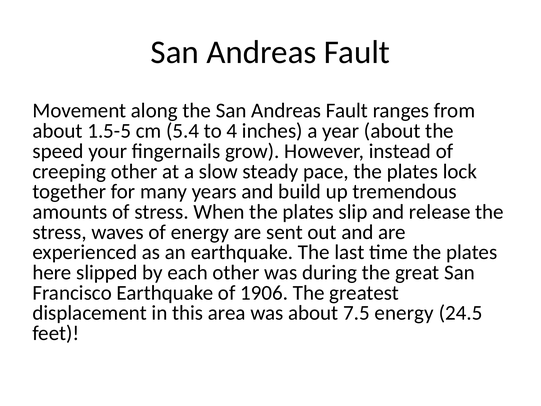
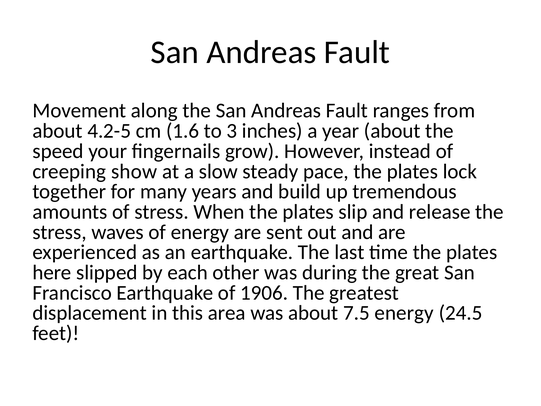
1.5-5: 1.5-5 -> 4.2-5
5.4: 5.4 -> 1.6
4: 4 -> 3
creeping other: other -> show
